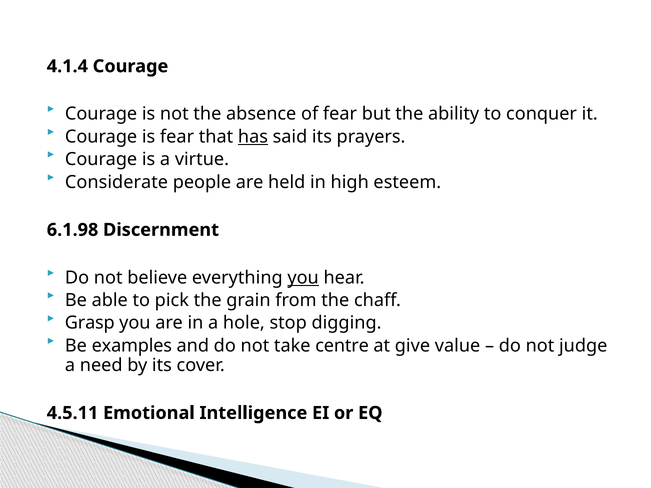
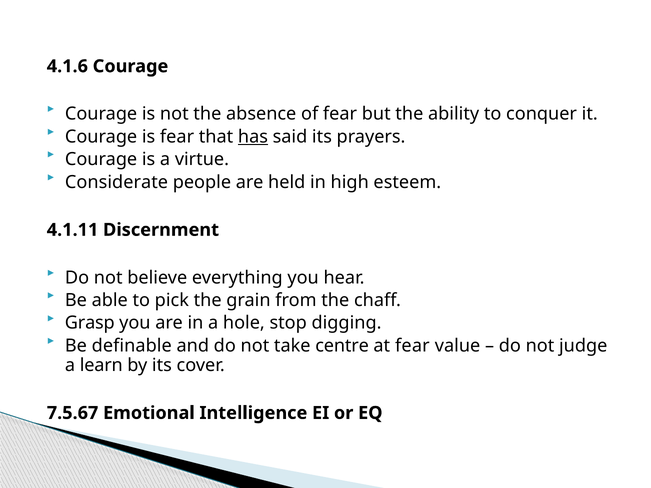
4.1.4: 4.1.4 -> 4.1.6
6.1.98: 6.1.98 -> 4.1.11
you at (303, 278) underline: present -> none
examples: examples -> definable
at give: give -> fear
need: need -> learn
4.5.11: 4.5.11 -> 7.5.67
